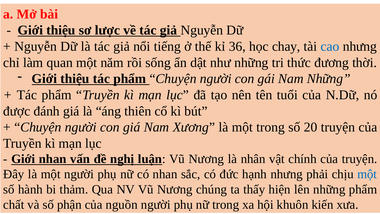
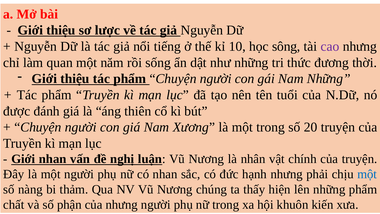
36: 36 -> 10
chay: chay -> sông
cao colour: blue -> purple
hành: hành -> nàng
của nguồn: nguồn -> nhưng
